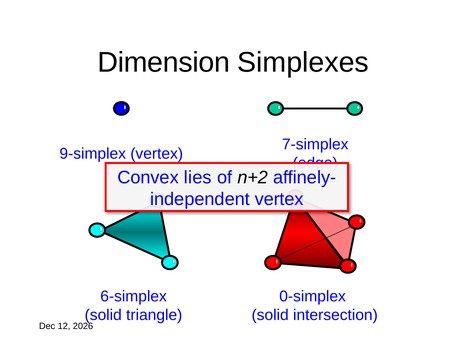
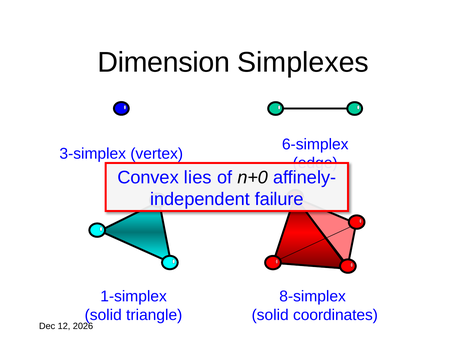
7-simplex: 7-simplex -> 6-simplex
9-simplex: 9-simplex -> 3-simplex
n+2: n+2 -> n+0
vertex at (279, 199): vertex -> failure
6-simplex: 6-simplex -> 1-simplex
0-simplex: 0-simplex -> 8-simplex
intersection: intersection -> coordinates
